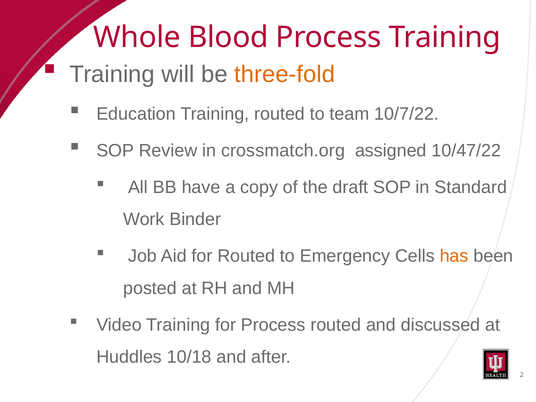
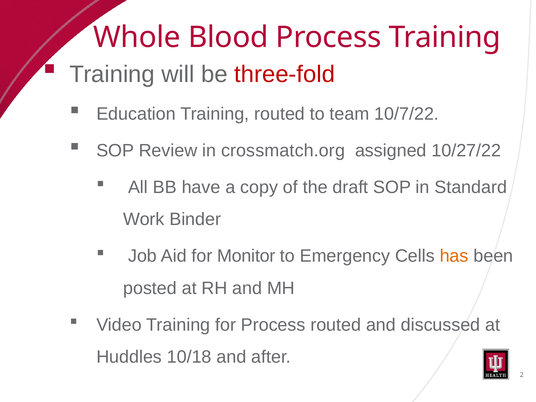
three-fold colour: orange -> red
10/47/22: 10/47/22 -> 10/27/22
for Routed: Routed -> Monitor
